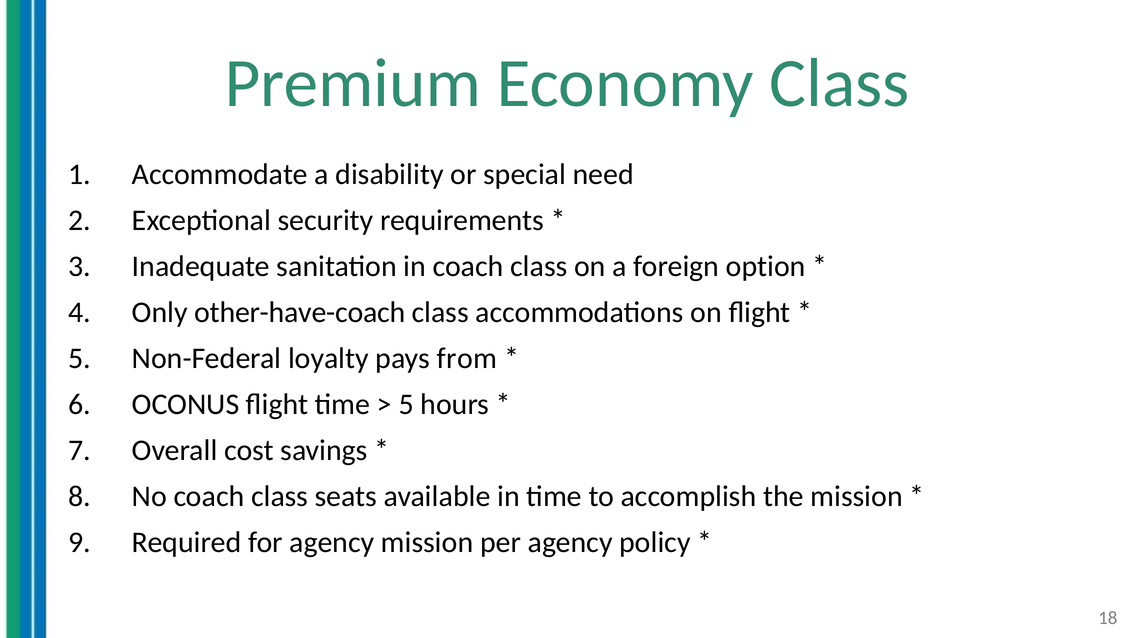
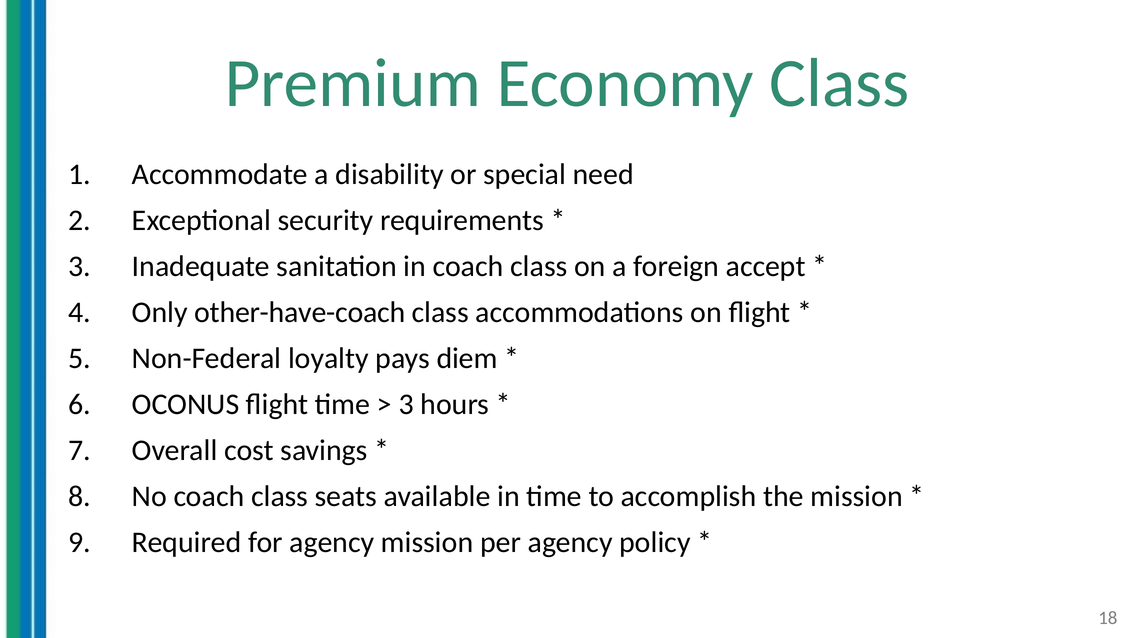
option: option -> accept
from: from -> diem
5 at (406, 405): 5 -> 3
